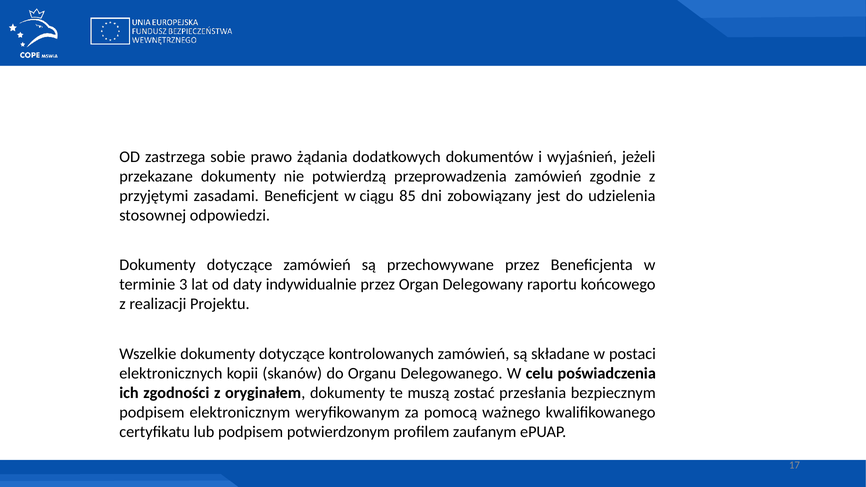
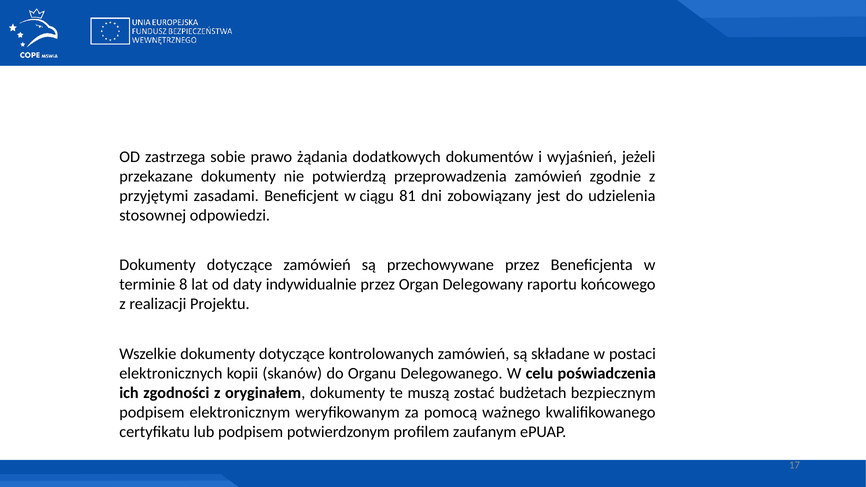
85: 85 -> 81
3: 3 -> 8
przesłania: przesłania -> budżetach
